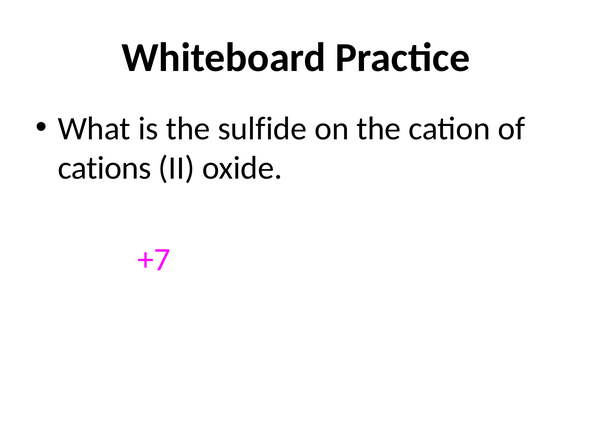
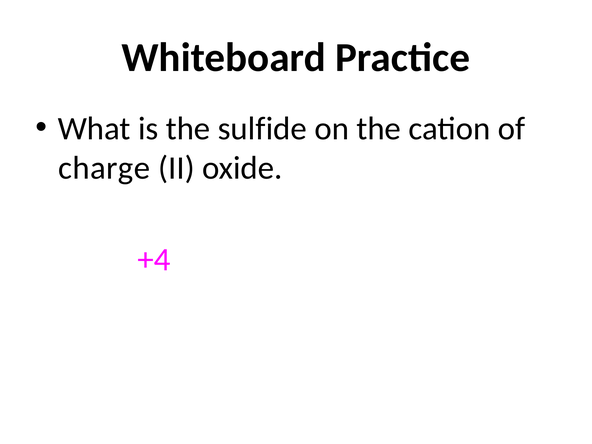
cations: cations -> charge
+7: +7 -> +4
